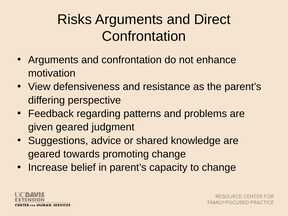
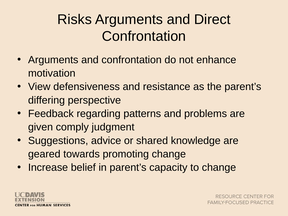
given geared: geared -> comply
